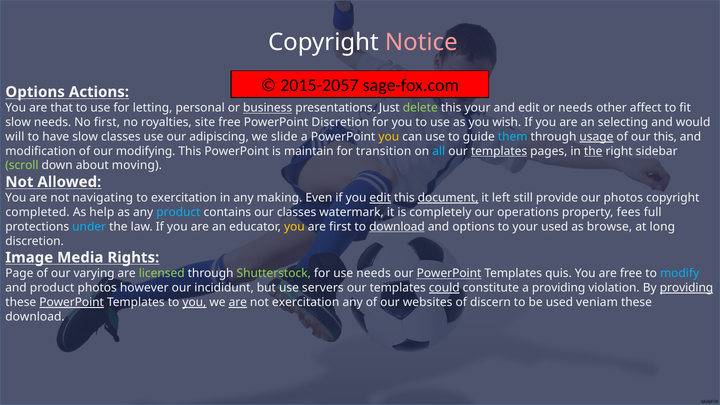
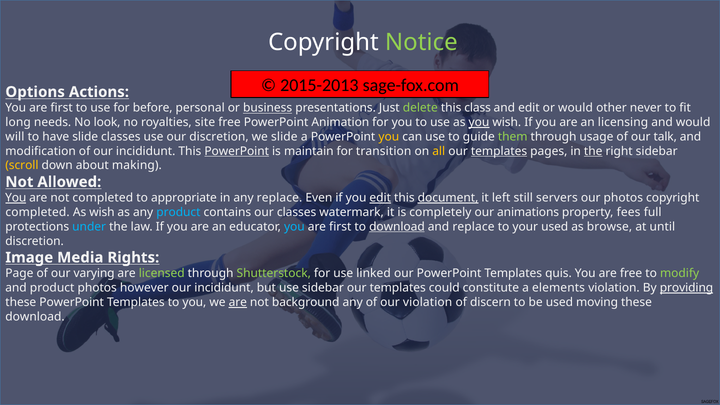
Notice colour: pink -> light green
2015-2057: 2015-2057 -> 2015-2013
that at (62, 108): that -> first
letting: letting -> before
this your: your -> class
or needs: needs -> would
affect: affect -> never
slow at (18, 122): slow -> long
No first: first -> look
PowerPoint Discretion: Discretion -> Animation
you at (479, 122) underline: none -> present
selecting: selecting -> licensing
have slow: slow -> slide
our adipiscing: adipiscing -> discretion
them colour: light blue -> light green
usage underline: present -> none
our this: this -> talk
of our modifying: modifying -> incididunt
PowerPoint at (237, 151) underline: none -> present
all colour: light blue -> yellow
scroll colour: light green -> yellow
moving: moving -> making
You at (16, 198) underline: none -> present
not navigating: navigating -> completed
to exercitation: exercitation -> appropriate
any making: making -> replace
provide: provide -> servers
As help: help -> wish
operations: operations -> animations
you at (294, 227) colour: yellow -> light blue
and options: options -> replace
long: long -> until
use needs: needs -> linked
PowerPoint at (449, 274) underline: present -> none
modify colour: light blue -> light green
use servers: servers -> sidebar
could underline: present -> none
a providing: providing -> elements
PowerPoint at (72, 302) underline: present -> none
you at (194, 302) underline: present -> none
not exercitation: exercitation -> background
our websites: websites -> violation
veniam: veniam -> moving
